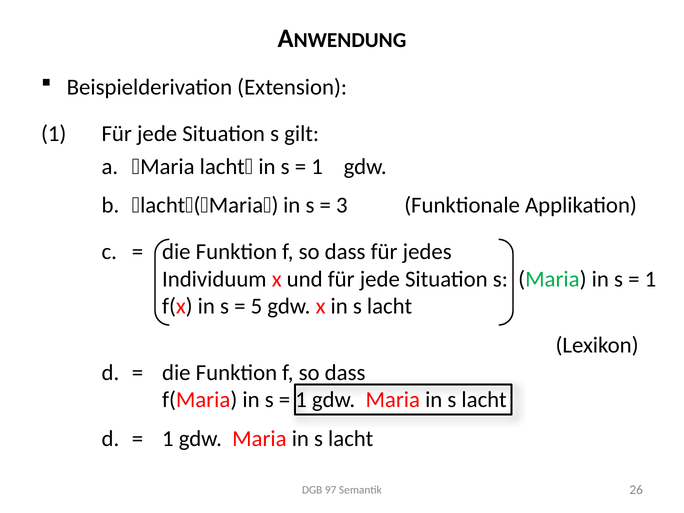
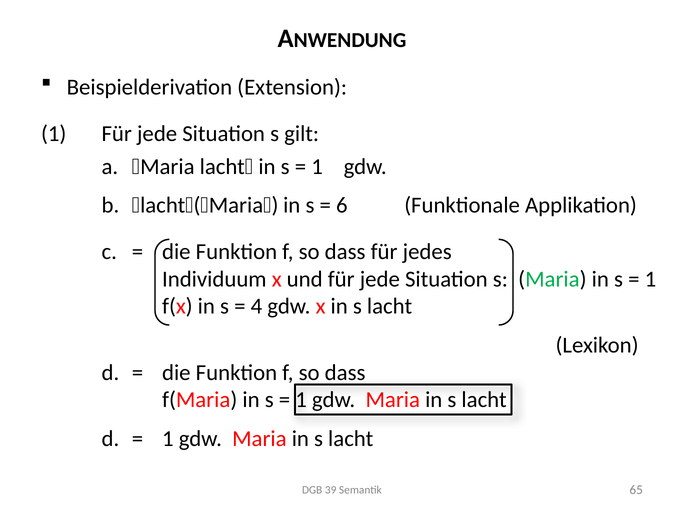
3: 3 -> 6
5: 5 -> 4
97: 97 -> 39
26: 26 -> 65
